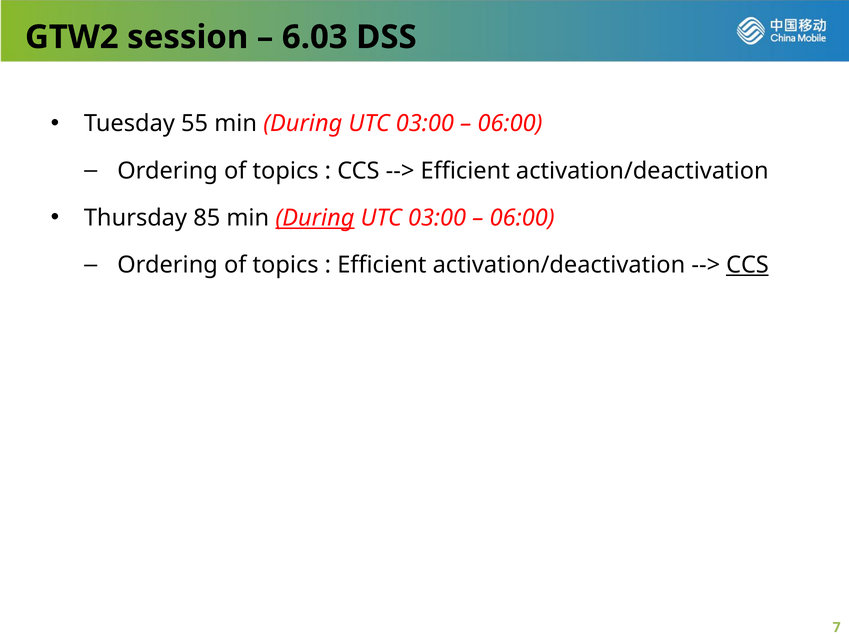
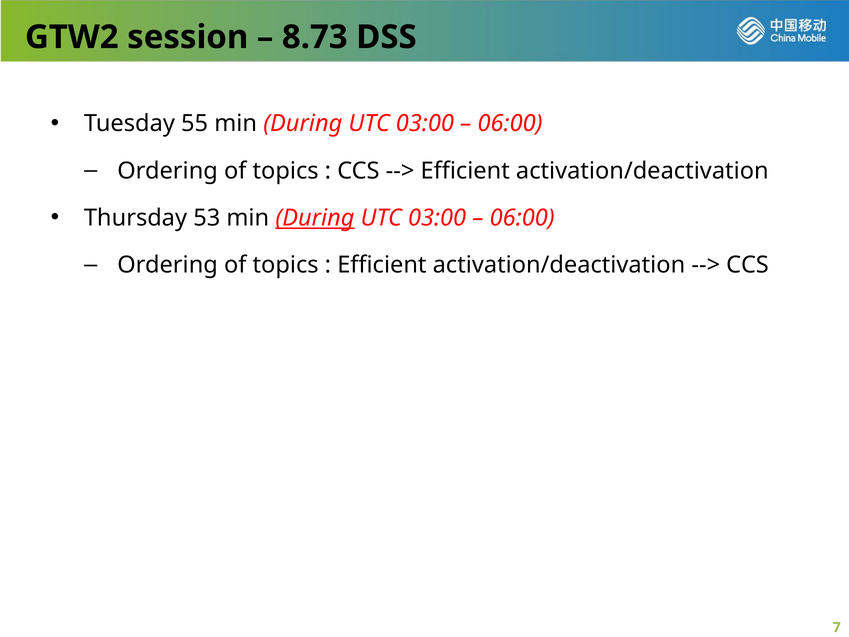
6.03: 6.03 -> 8.73
85: 85 -> 53
CCS at (747, 265) underline: present -> none
